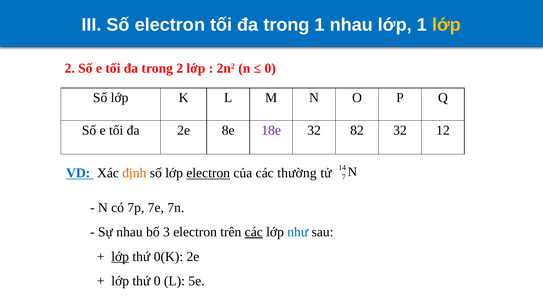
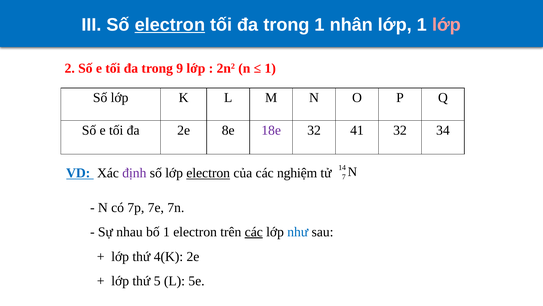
electron at (170, 25) underline: none -> present
1 nhau: nhau -> nhân
lớp at (447, 25) colour: yellow -> pink
trong 2: 2 -> 9
0 at (270, 68): 0 -> 1
82: 82 -> 41
12: 12 -> 34
định colour: orange -> purple
thường: thường -> nghiệm
bố 3: 3 -> 1
lớp at (120, 256) underline: present -> none
0(K: 0(K -> 4(K
thứ 0: 0 -> 5
